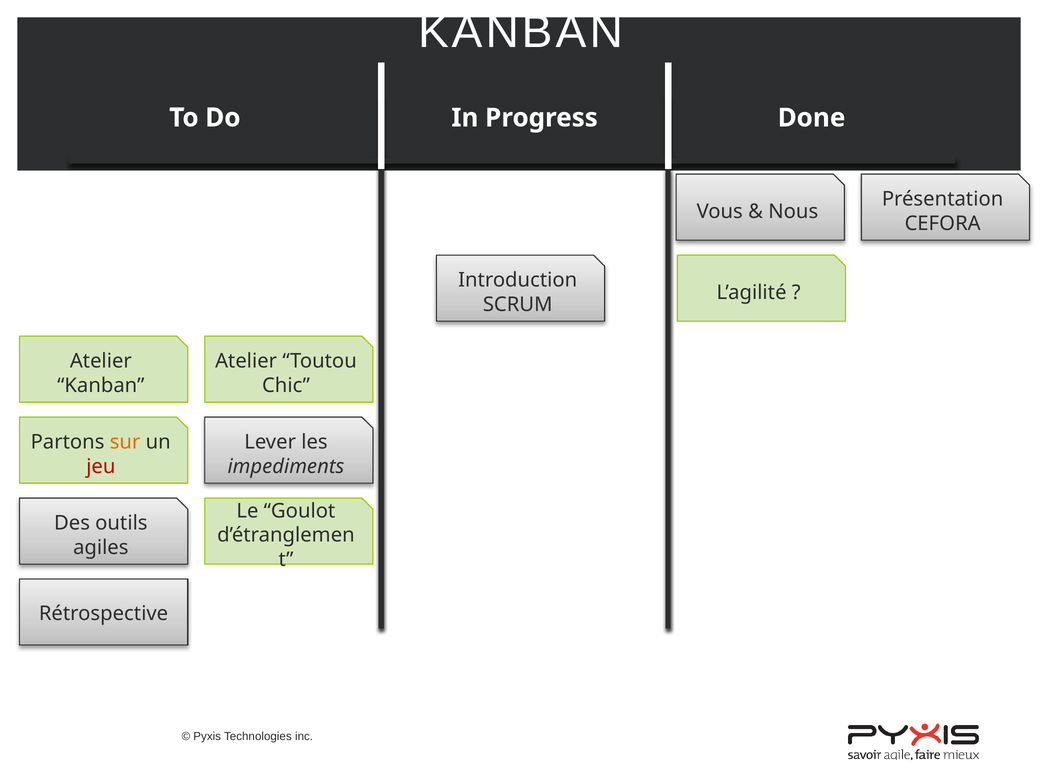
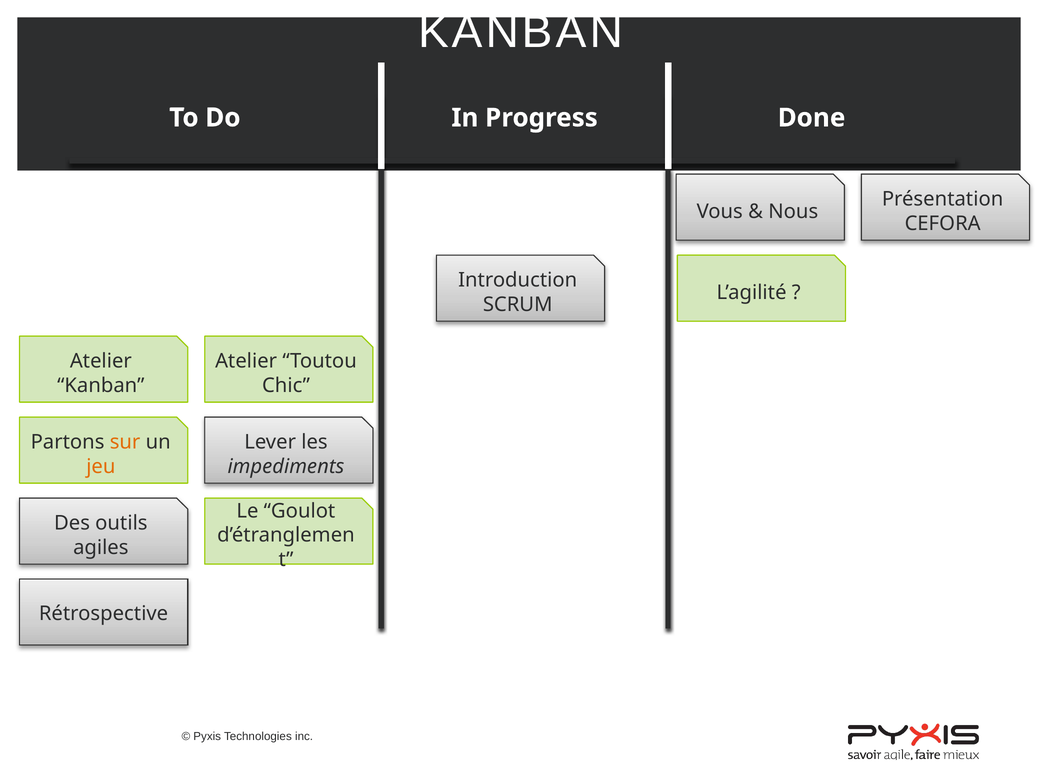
jeu colour: red -> orange
